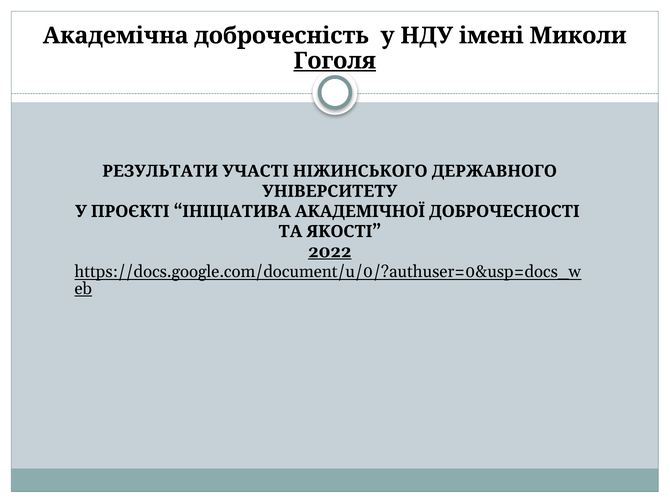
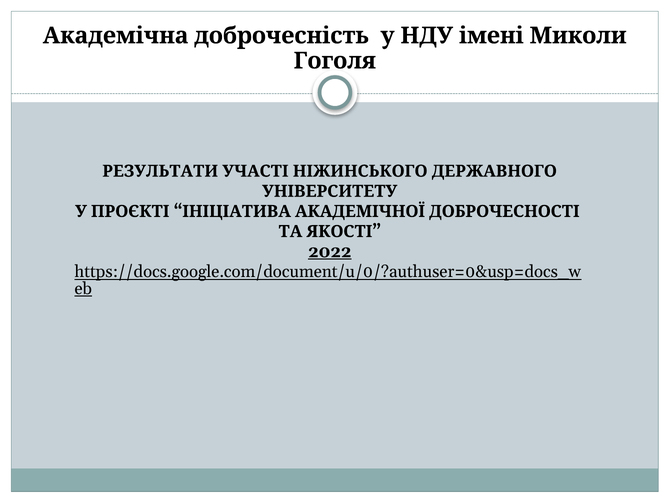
Гоголя underline: present -> none
